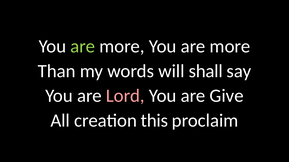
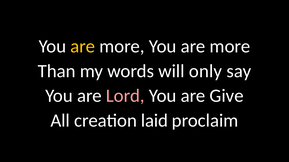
are at (83, 46) colour: light green -> yellow
shall: shall -> only
this: this -> laid
